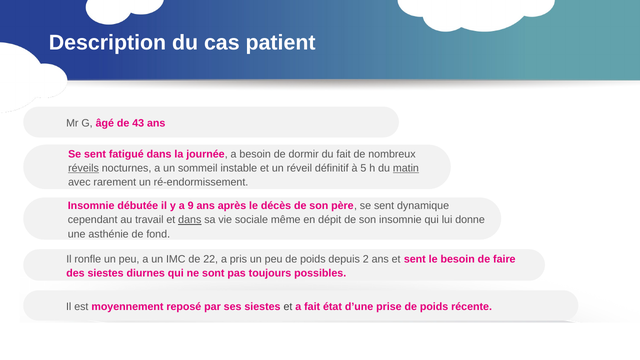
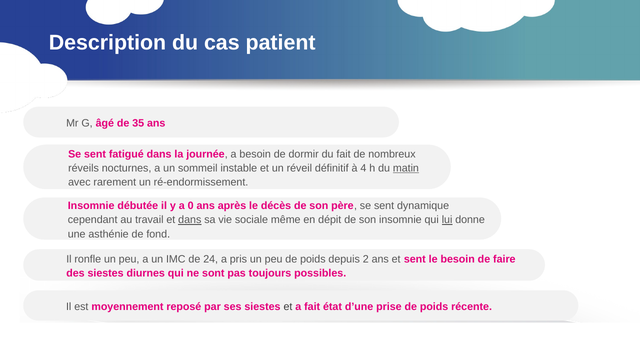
43: 43 -> 35
réveils underline: present -> none
5: 5 -> 4
9: 9 -> 0
lui underline: none -> present
22: 22 -> 24
